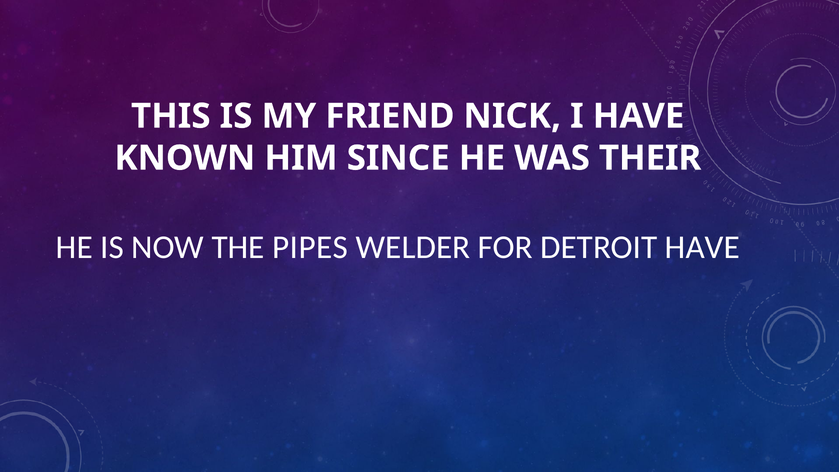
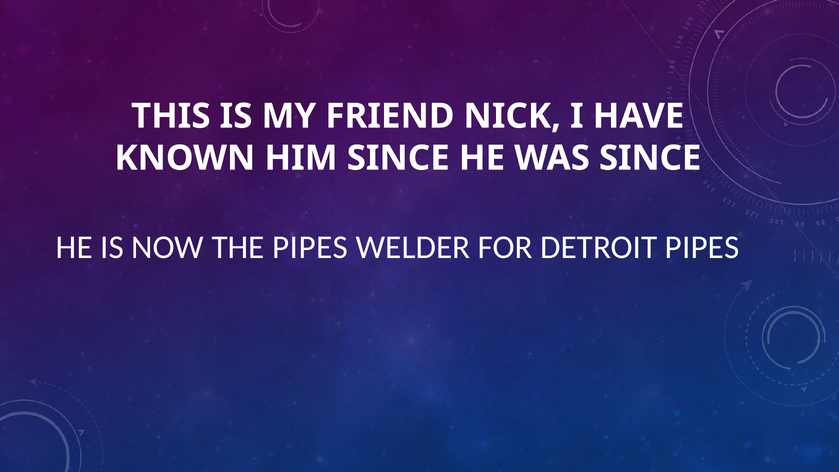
WAS THEIR: THEIR -> SINCE
DETROIT HAVE: HAVE -> PIPES
